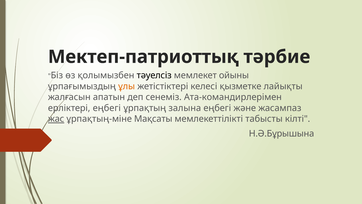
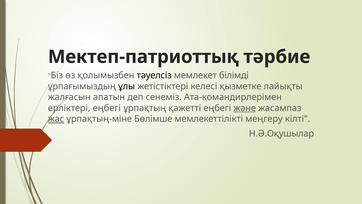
ойыны: ойыны -> білімді
ұлы colour: orange -> black
залына: залына -> қажетті
және underline: none -> present
Мақсаты: Мақсаты -> Бөлімше
табысты: табысты -> меңгеру
Н.Ә.Бұрышына: Н.Ә.Бұрышына -> Н.Ә.Оқушылар
